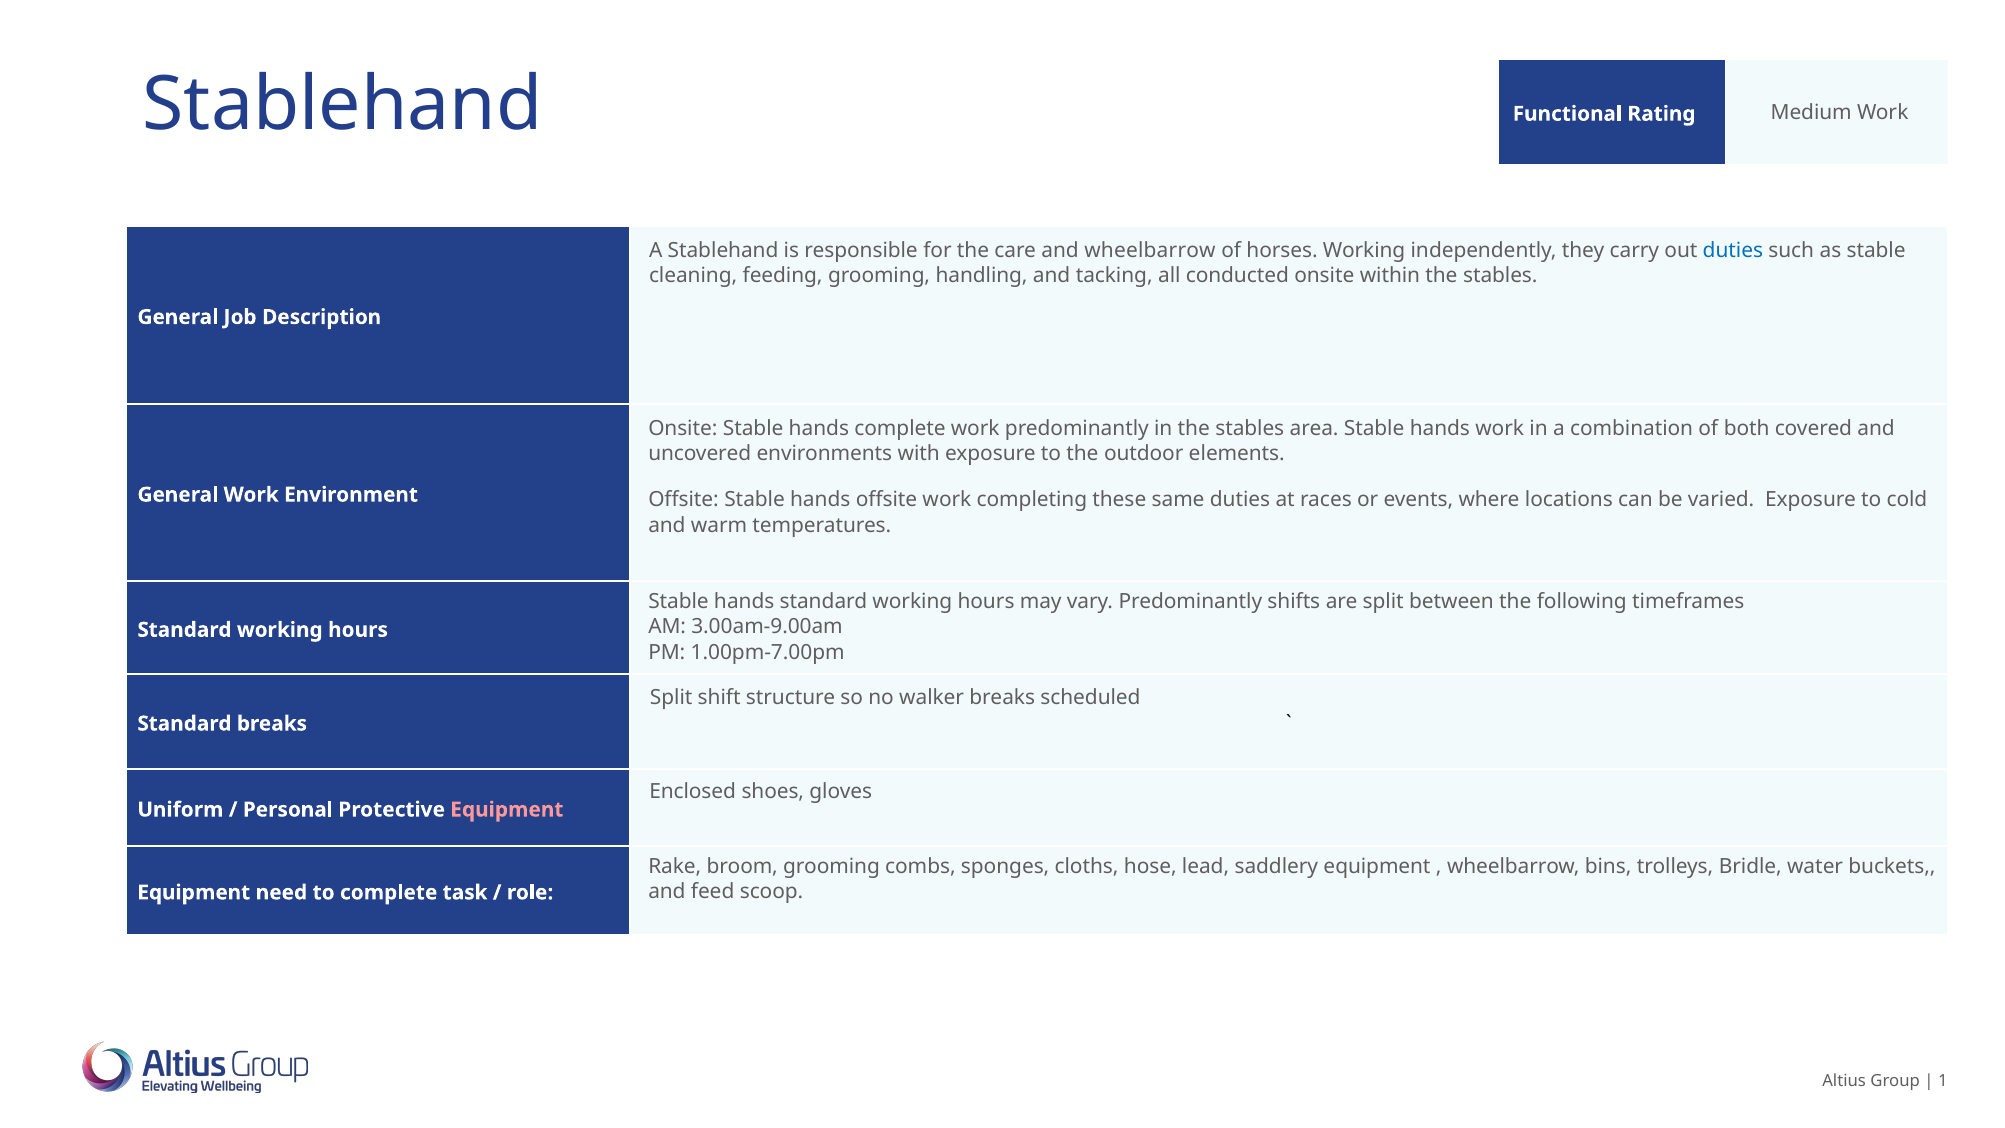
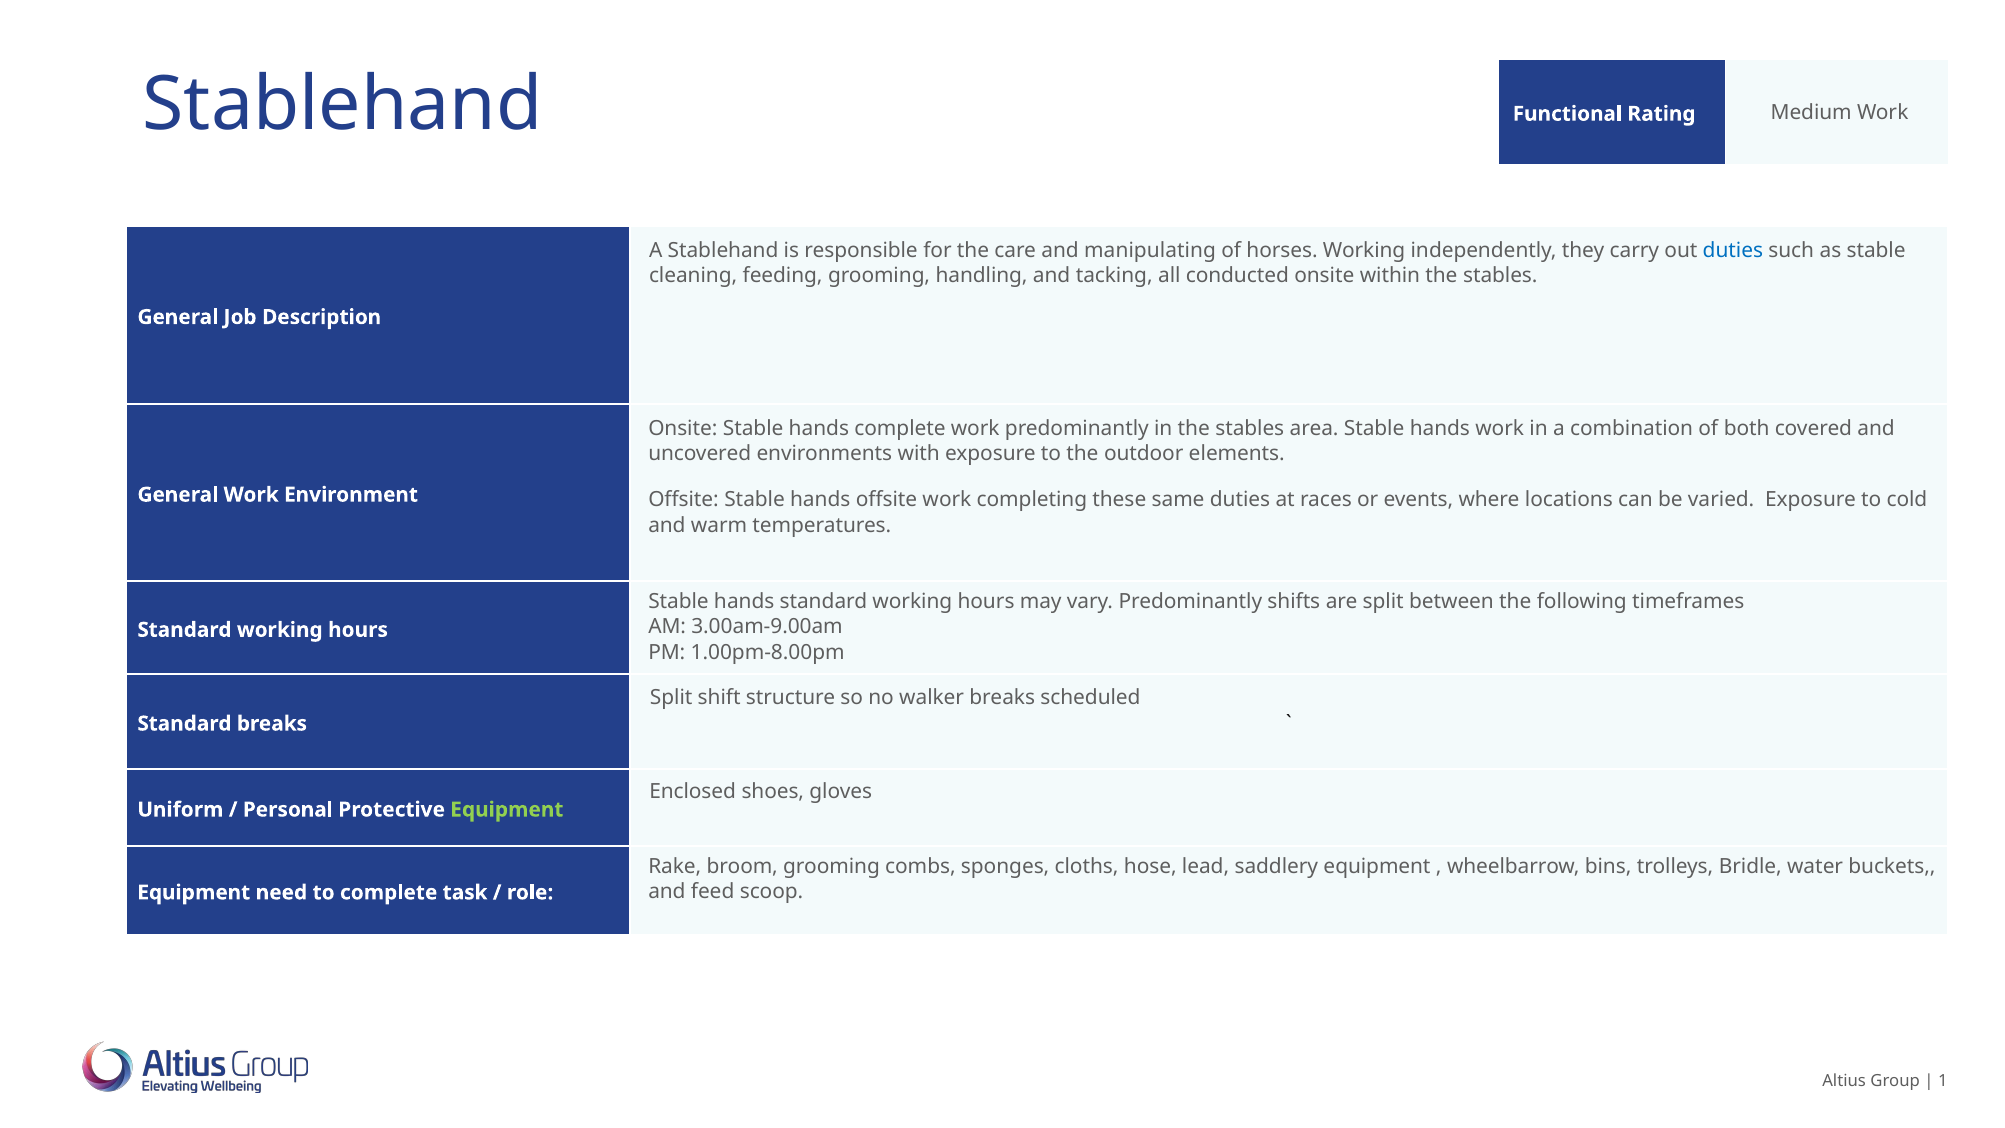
and wheelbarrow: wheelbarrow -> manipulating
1.00pm-7.00pm: 1.00pm-7.00pm -> 1.00pm-8.00pm
Equipment at (507, 810) colour: pink -> light green
